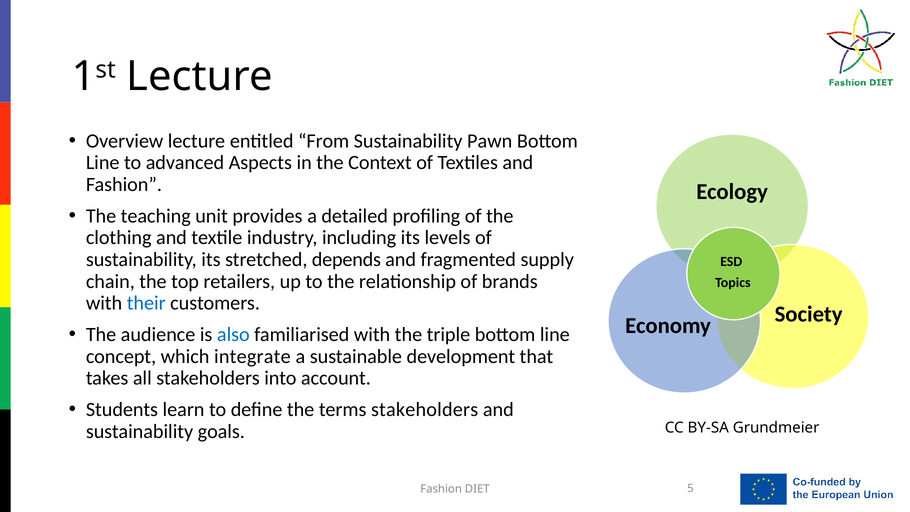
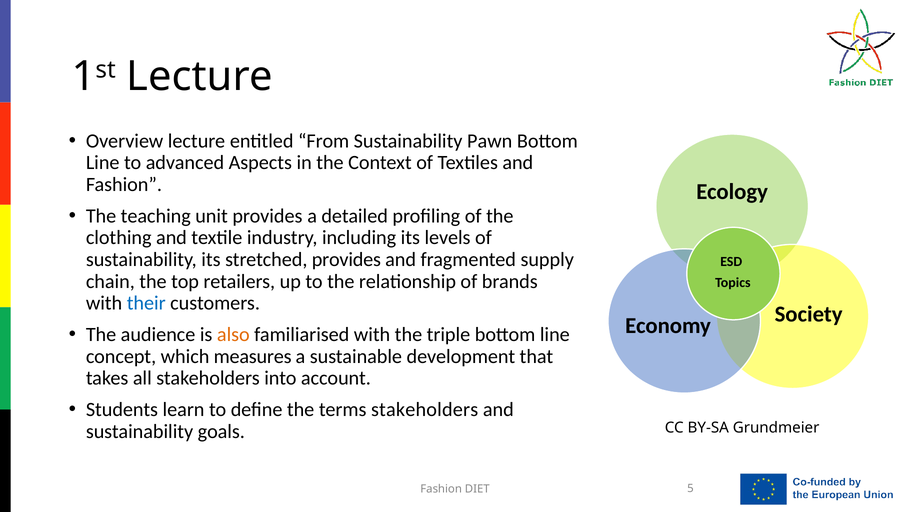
stretched depends: depends -> provides
also colour: blue -> orange
integrate: integrate -> measures
